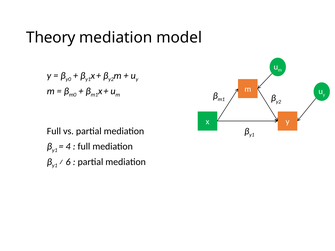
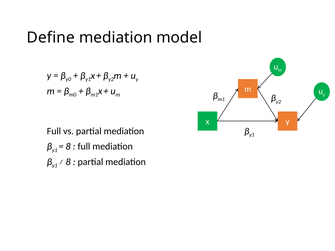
Theory: Theory -> Define
4 at (68, 147): 4 -> 8
6 at (68, 162): 6 -> 8
